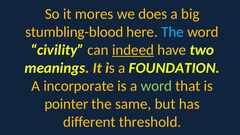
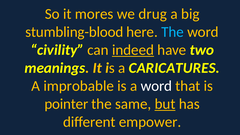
does: does -> drug
FOUNDATION: FOUNDATION -> CARICATURES
incorporate: incorporate -> improbable
word at (156, 86) colour: light green -> white
but underline: none -> present
threshold: threshold -> empower
